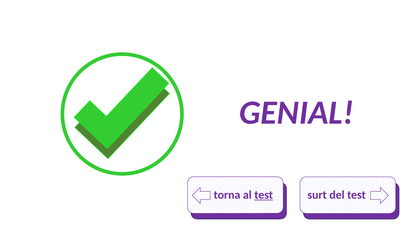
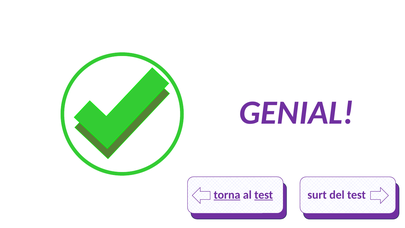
torna underline: none -> present
